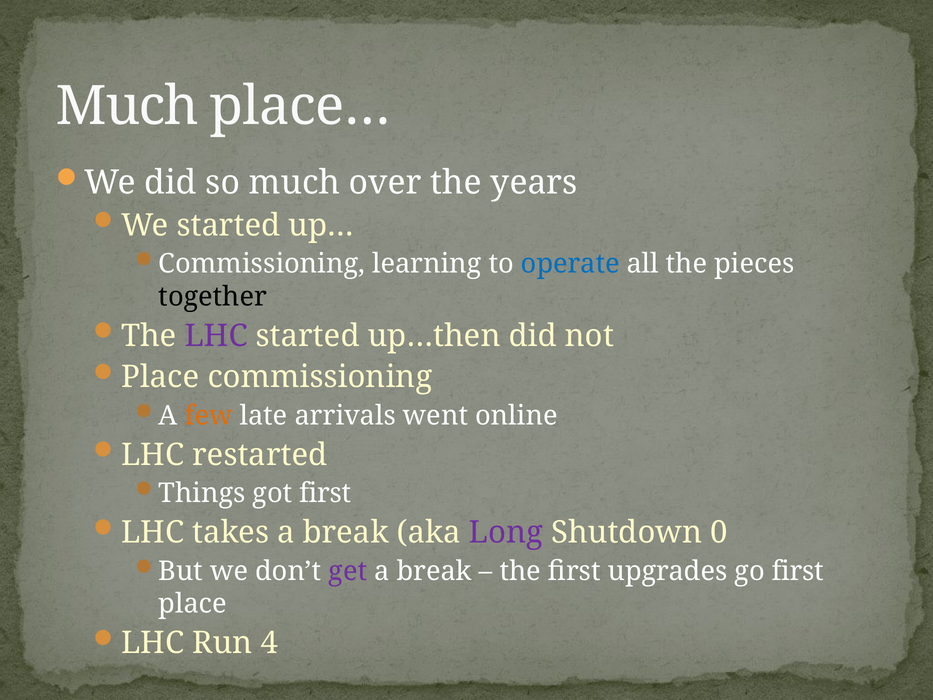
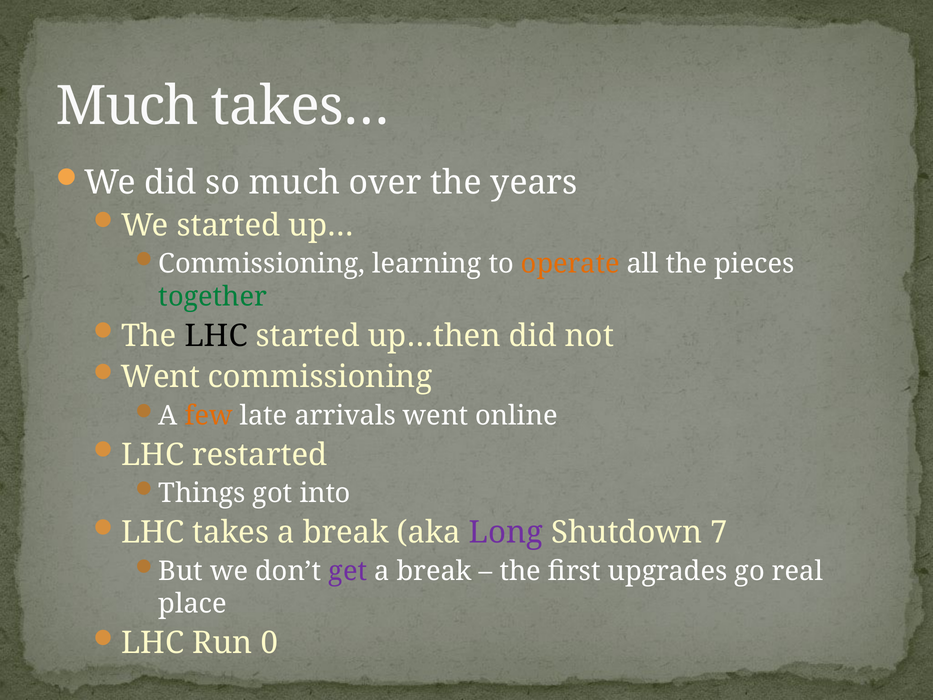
place…: place… -> takes…
operate colour: blue -> orange
together colour: black -> green
LHC at (216, 336) colour: purple -> black
Place at (160, 377): Place -> Went
got first: first -> into
0: 0 -> 7
go first: first -> real
4: 4 -> 0
